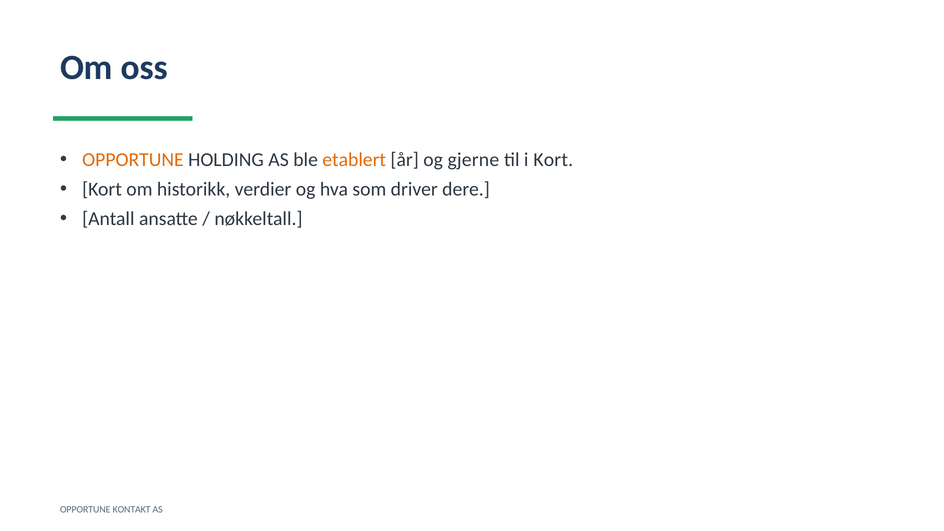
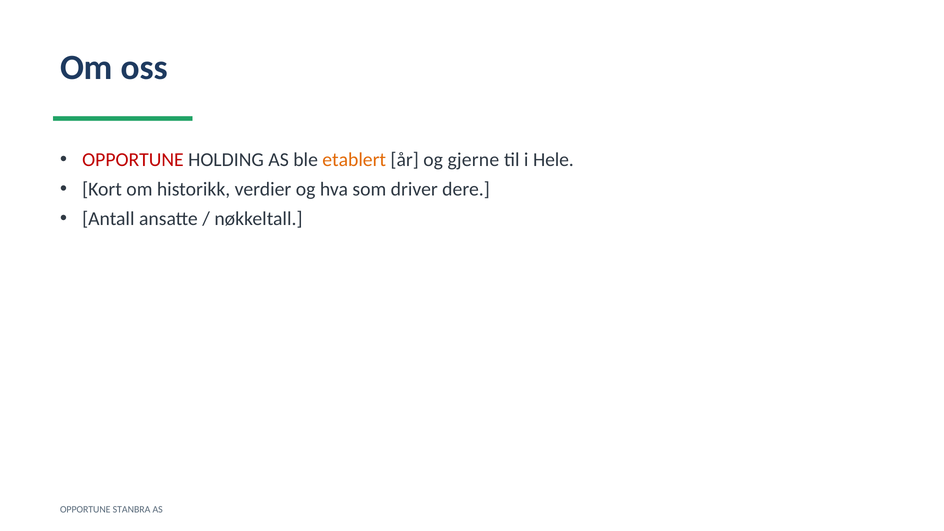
OPPORTUNE at (133, 160) colour: orange -> red
i Kort: Kort -> Hele
KONTAKT: KONTAKT -> STANBRA
